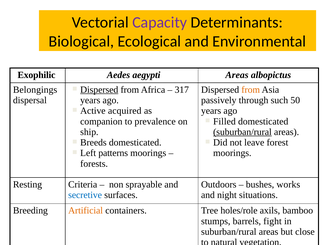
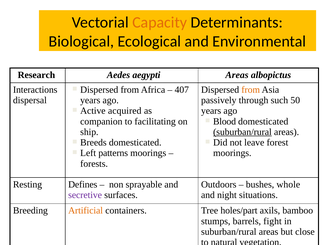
Capacity colour: purple -> orange
Exophilic: Exophilic -> Research
Belongings: Belongings -> Interactions
Dispersed at (99, 90) underline: present -> none
317: 317 -> 407
prevalence: prevalence -> facilitating
Filled: Filled -> Blood
Criteria: Criteria -> Defines
works: works -> whole
secretive colour: blue -> purple
holes/role: holes/role -> holes/part
